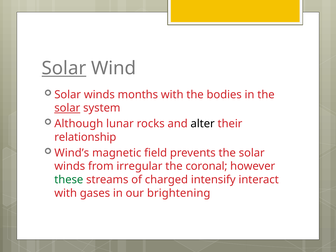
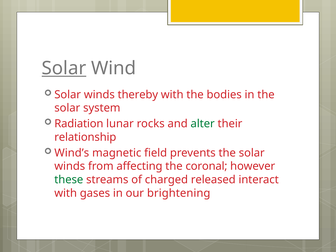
months: months -> thereby
solar at (67, 108) underline: present -> none
Although: Although -> Radiation
alter colour: black -> green
irregular: irregular -> affecting
intensify: intensify -> released
